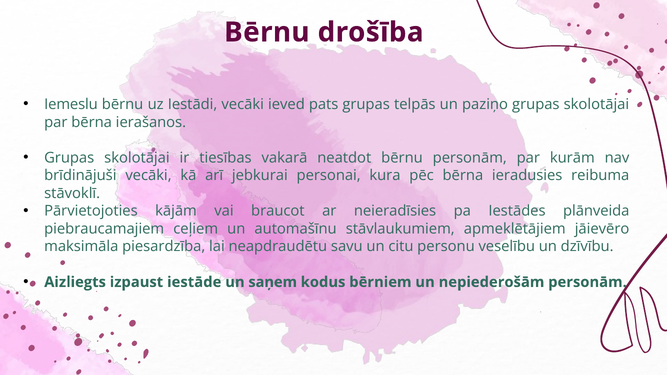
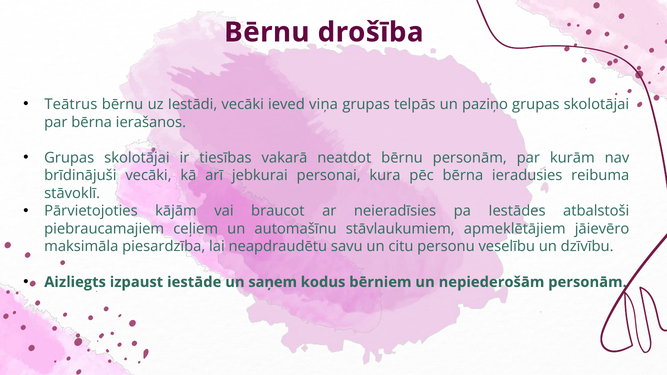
Iemeslu: Iemeslu -> Teātrus
pats: pats -> viņa
plānveida: plānveida -> atbalstoši
